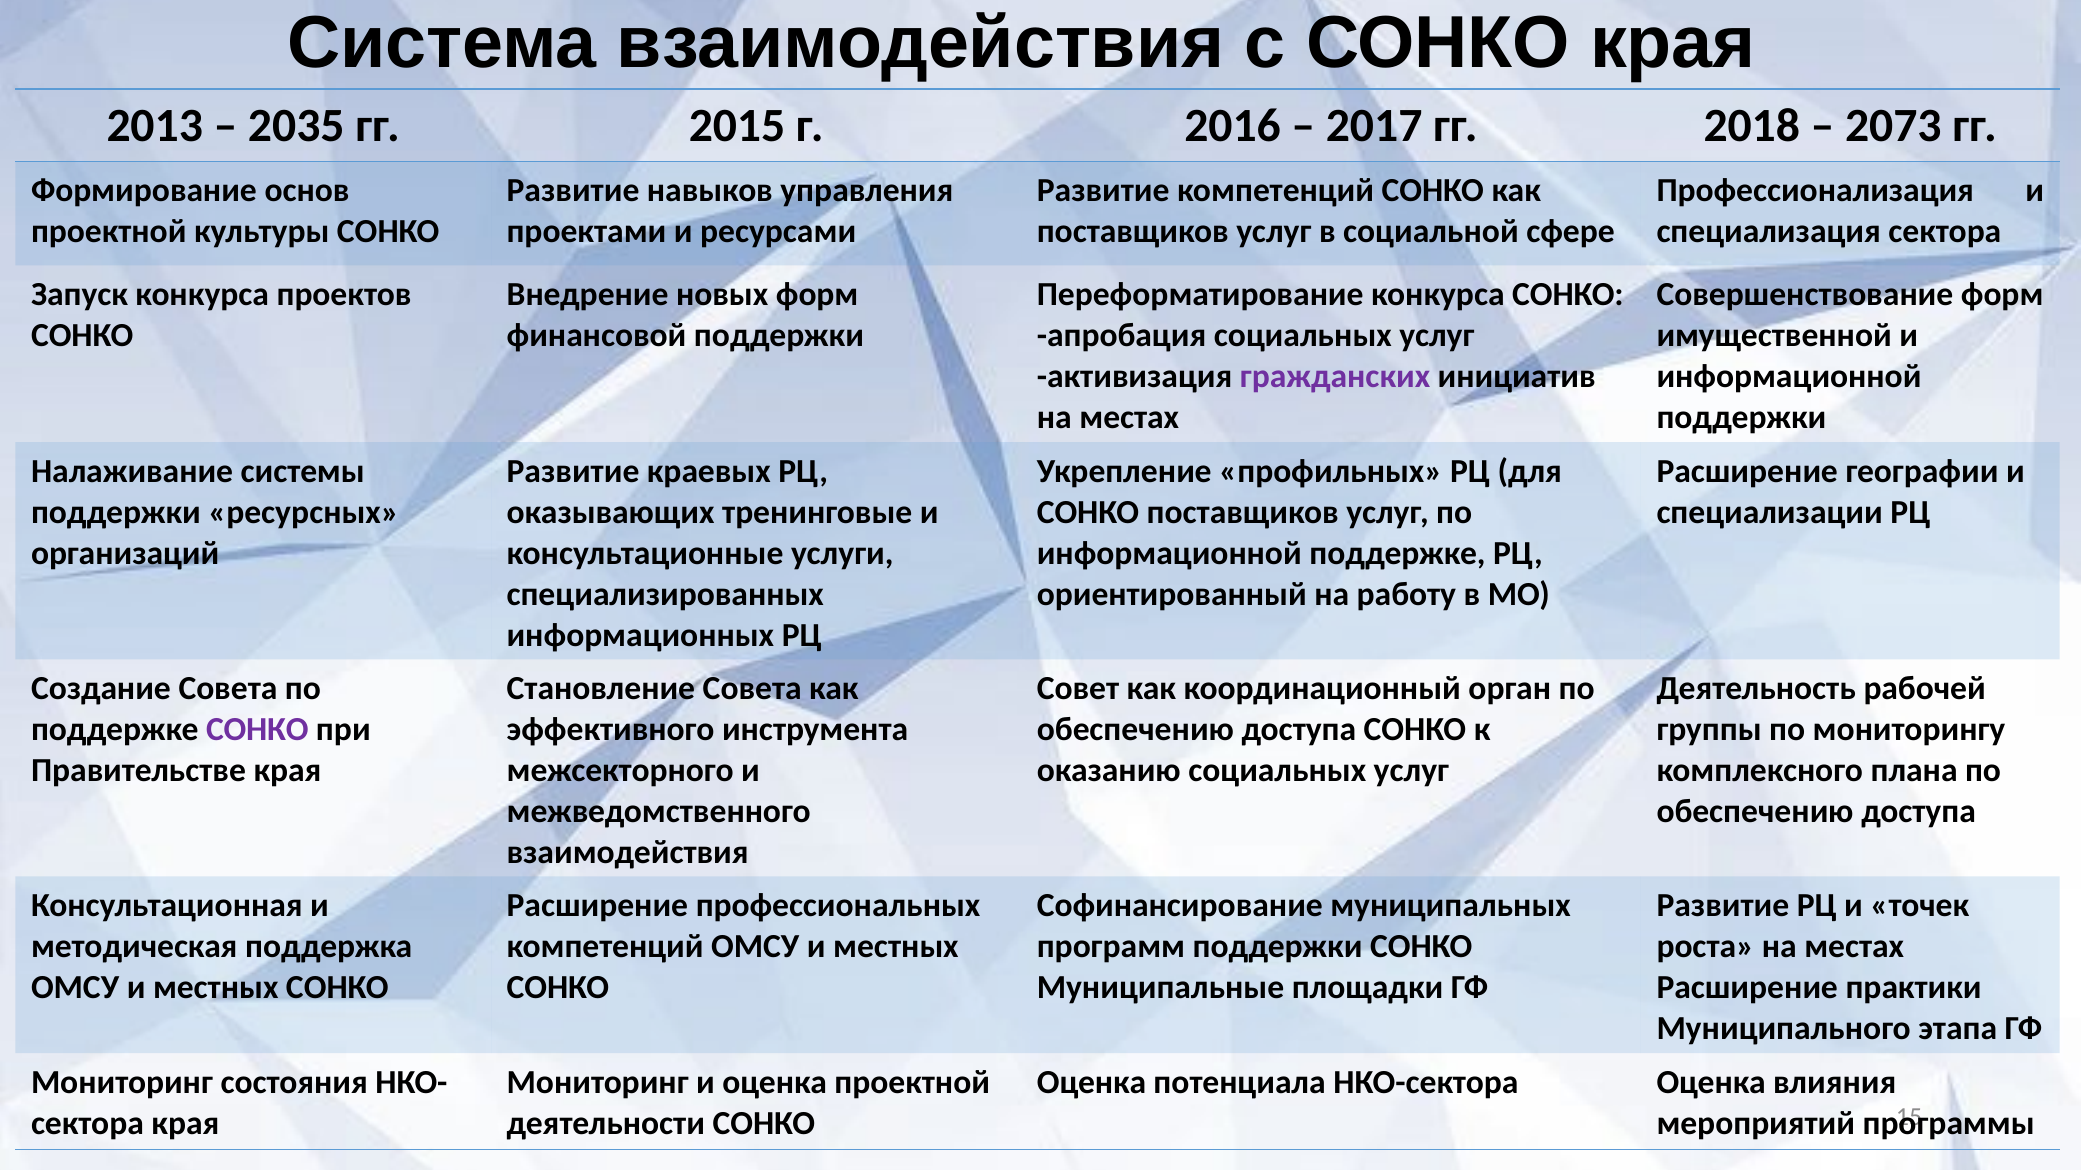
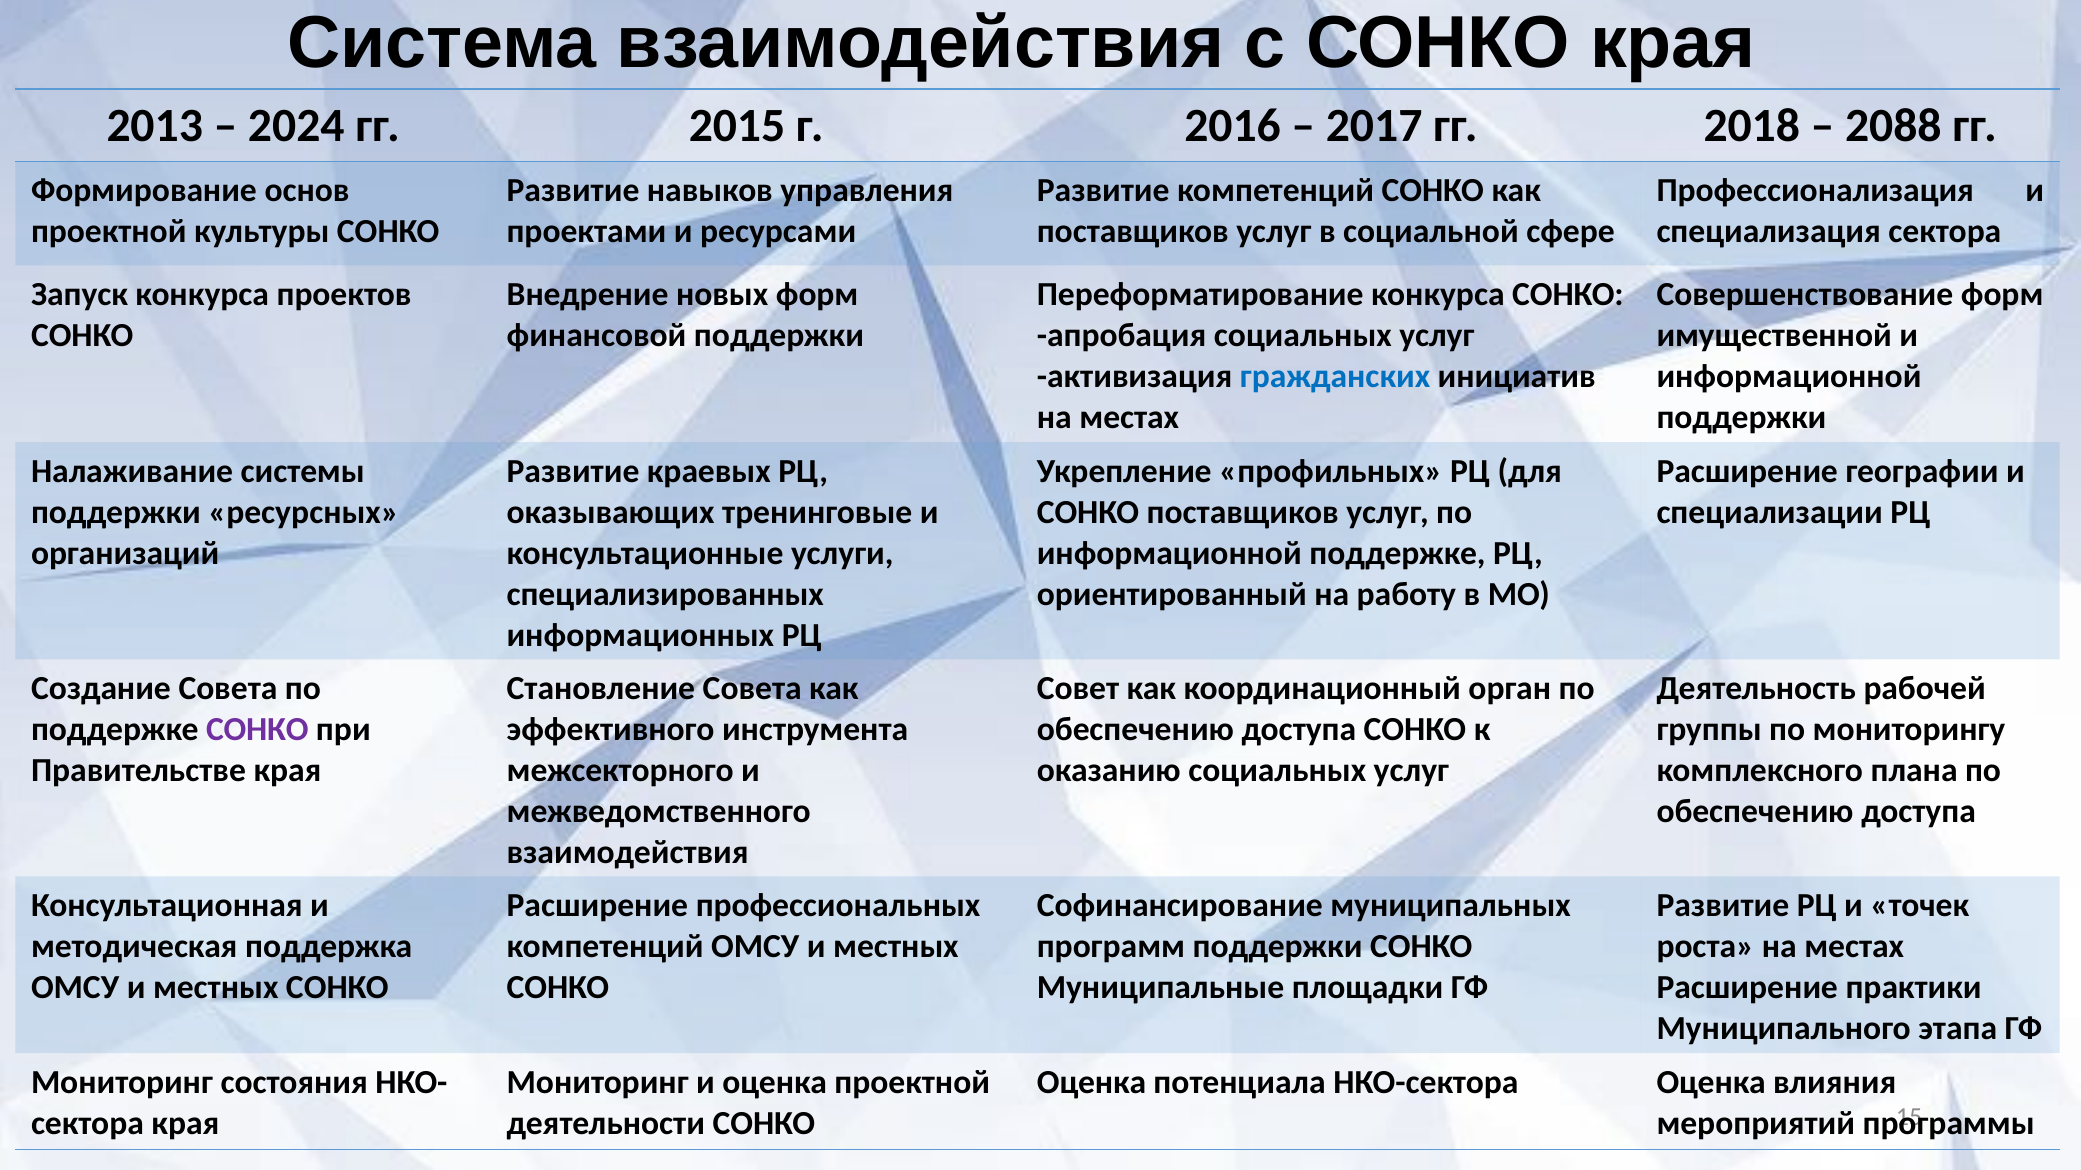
2035: 2035 -> 2024
2073: 2073 -> 2088
гражданских colour: purple -> blue
